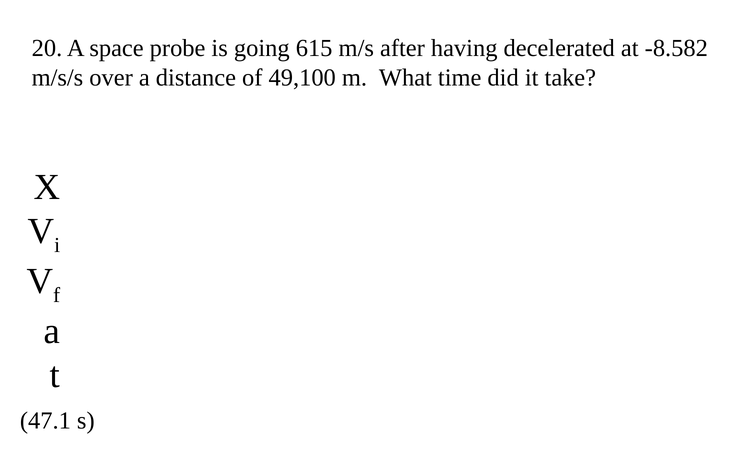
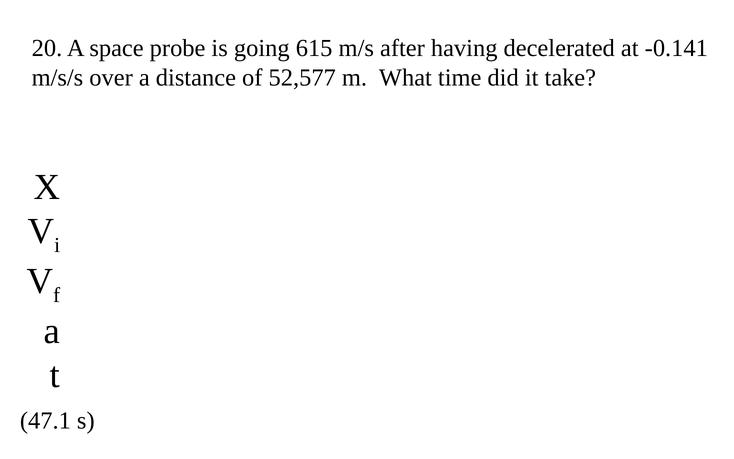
-8.582: -8.582 -> -0.141
49,100: 49,100 -> 52,577
